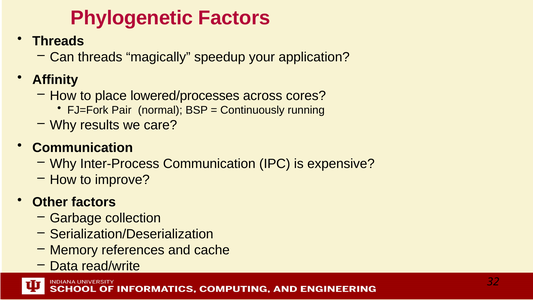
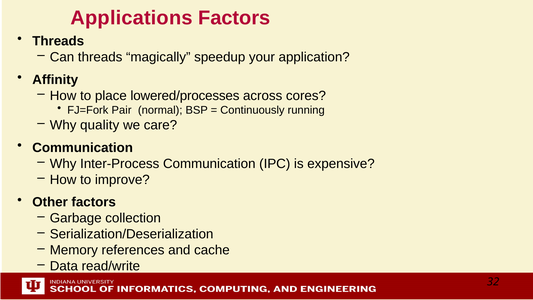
Phylogenetic: Phylogenetic -> Applications
results: results -> quality
